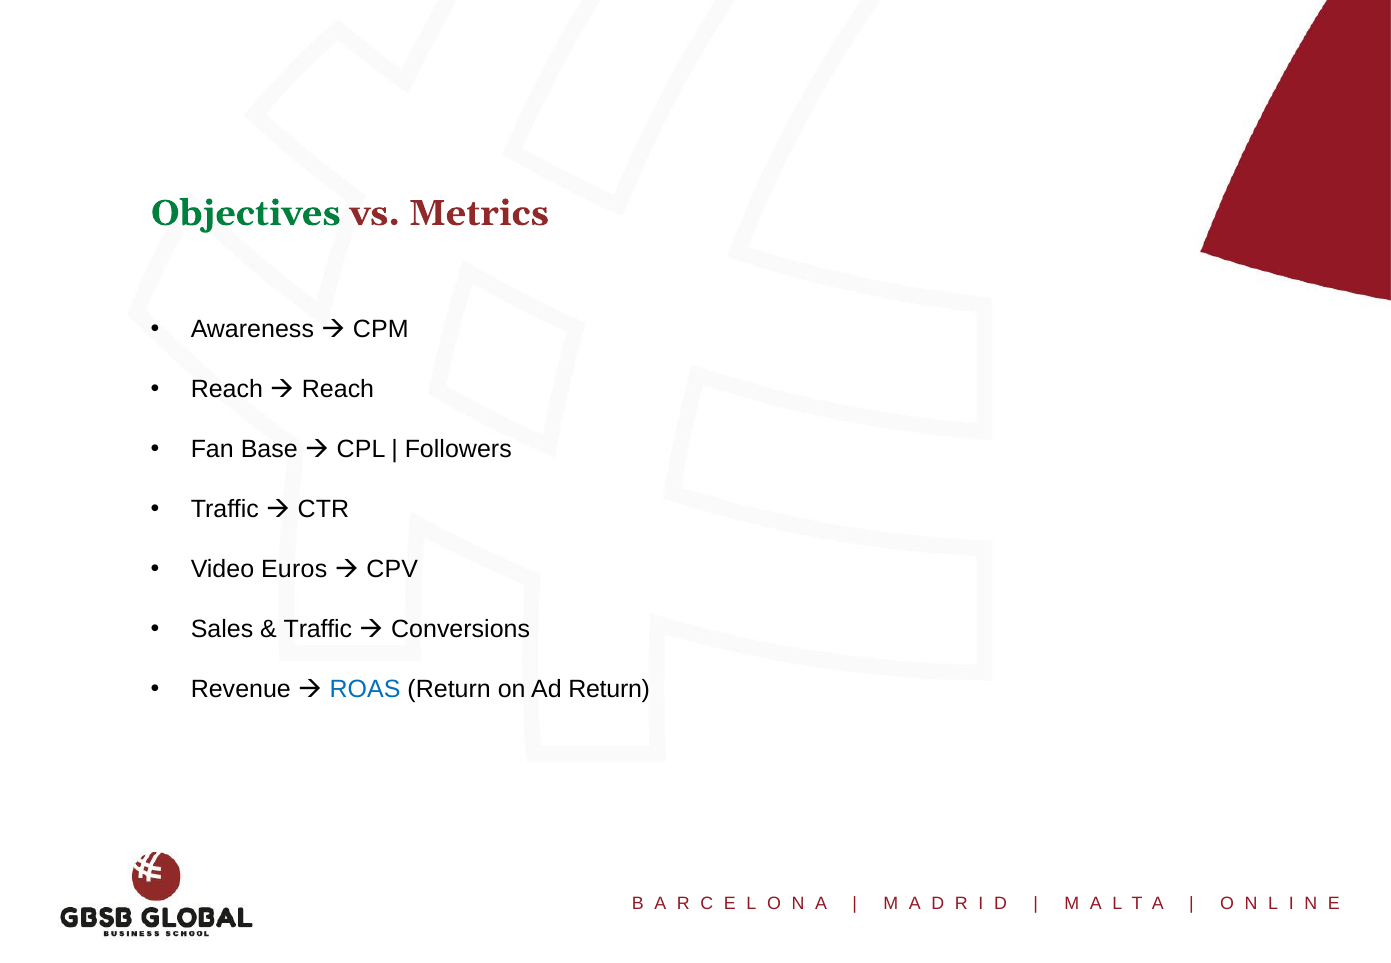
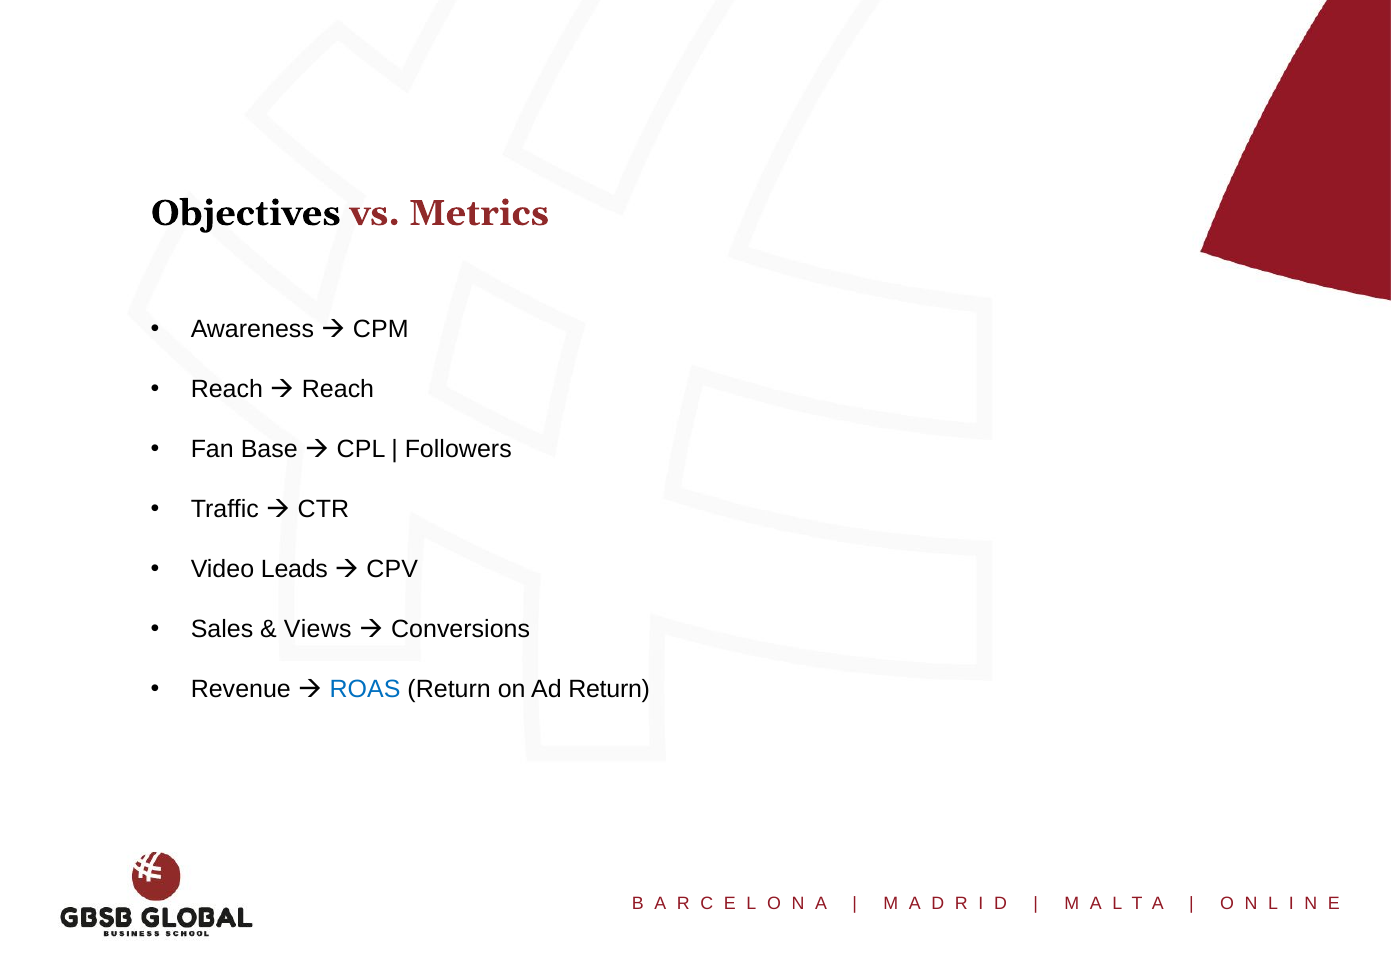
Objectives colour: green -> black
Euros: Euros -> Leads
Traffic at (318, 629): Traffic -> Views
